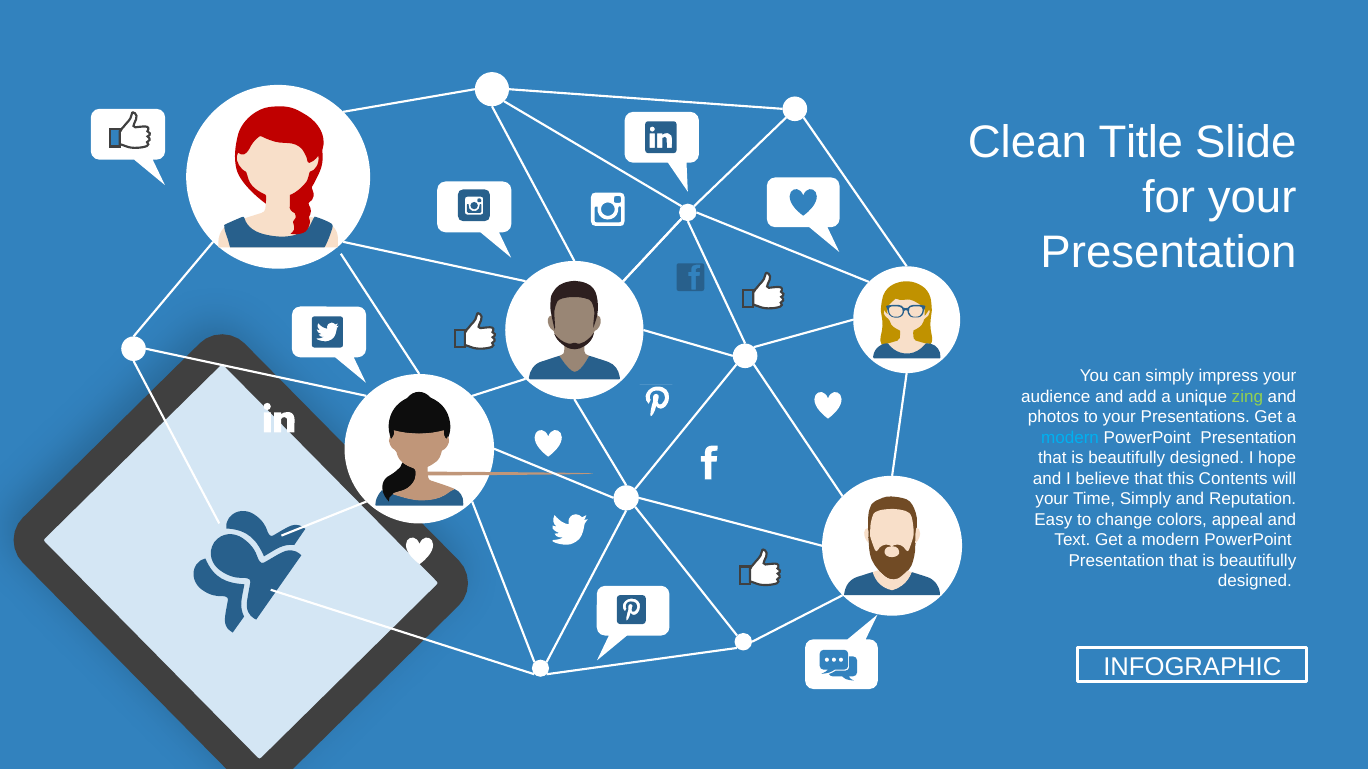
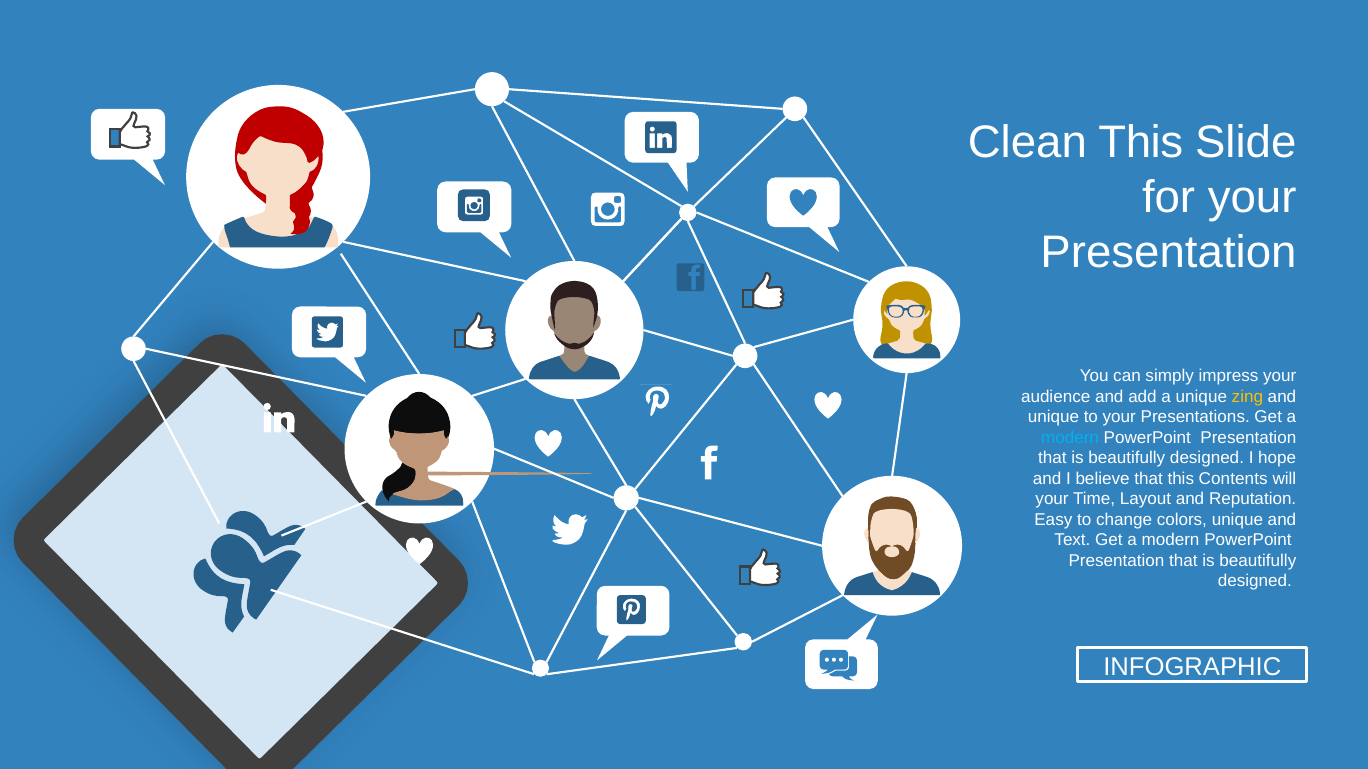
Clean Title: Title -> This
zing colour: light green -> yellow
photos at (1053, 417): photos -> unique
Time Simply: Simply -> Layout
colors appeal: appeal -> unique
